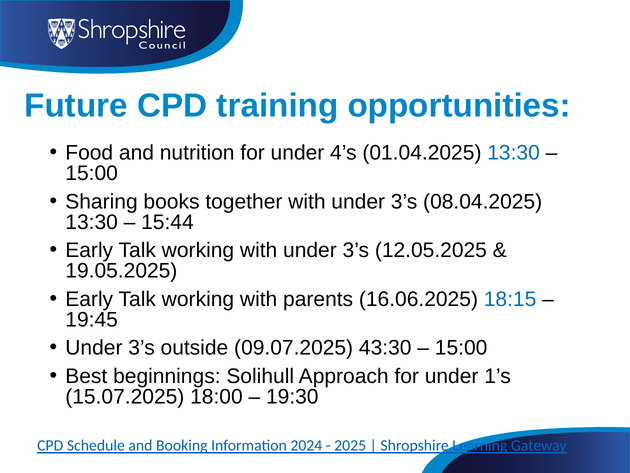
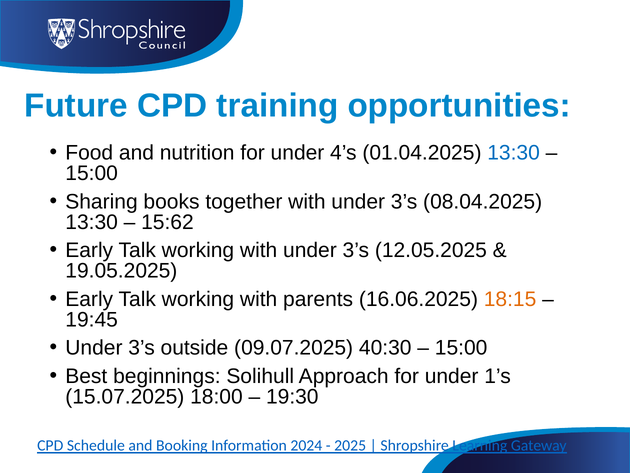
15:44: 15:44 -> 15:62
18:15 colour: blue -> orange
43:30: 43:30 -> 40:30
